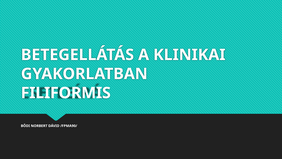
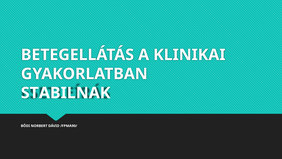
FILIFORMIS: FILIFORMIS -> STABILNAK
